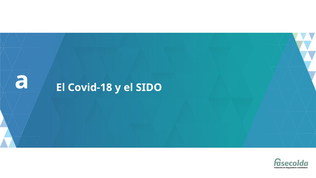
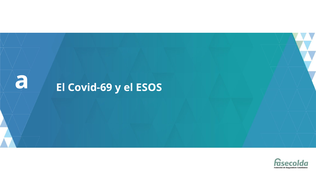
Covid-18: Covid-18 -> Covid-69
SIDO: SIDO -> ESOS
